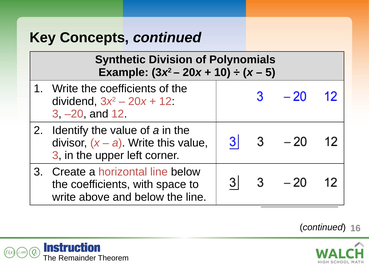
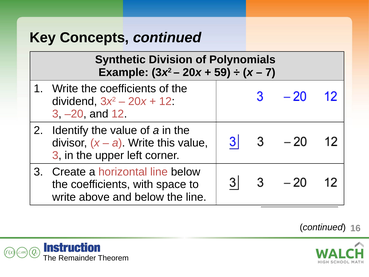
10: 10 -> 59
5: 5 -> 7
